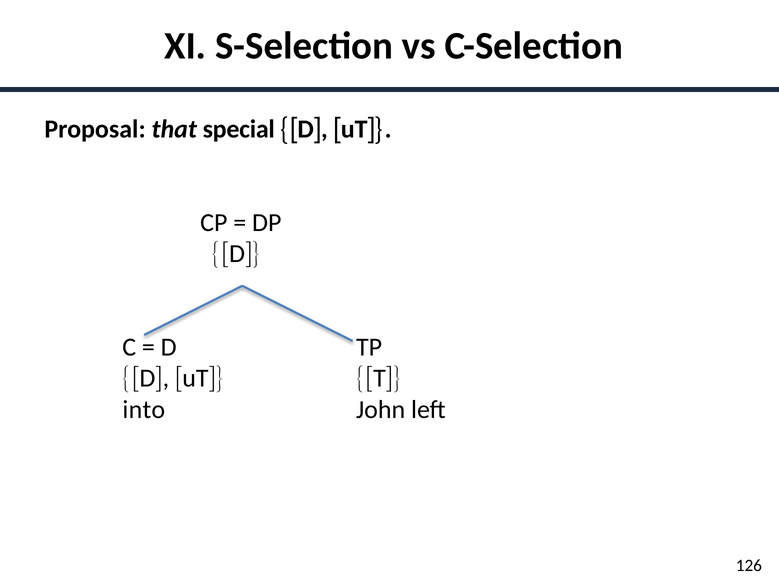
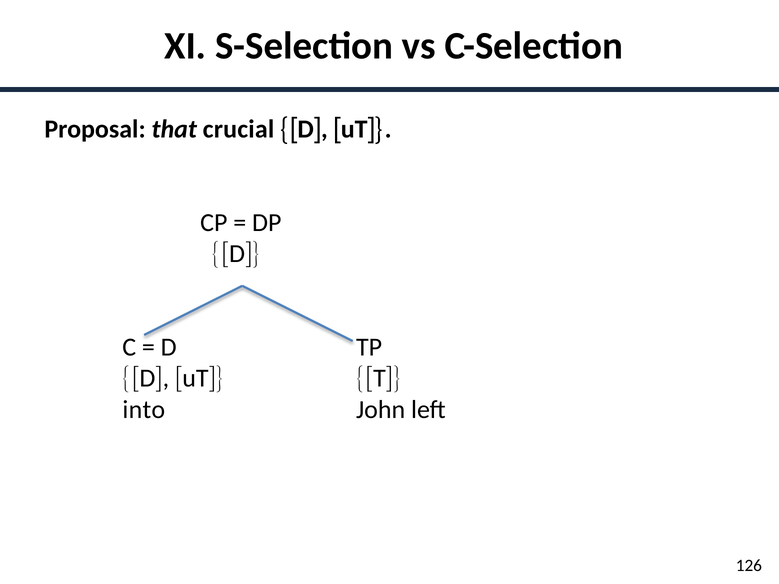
special: special -> crucial
